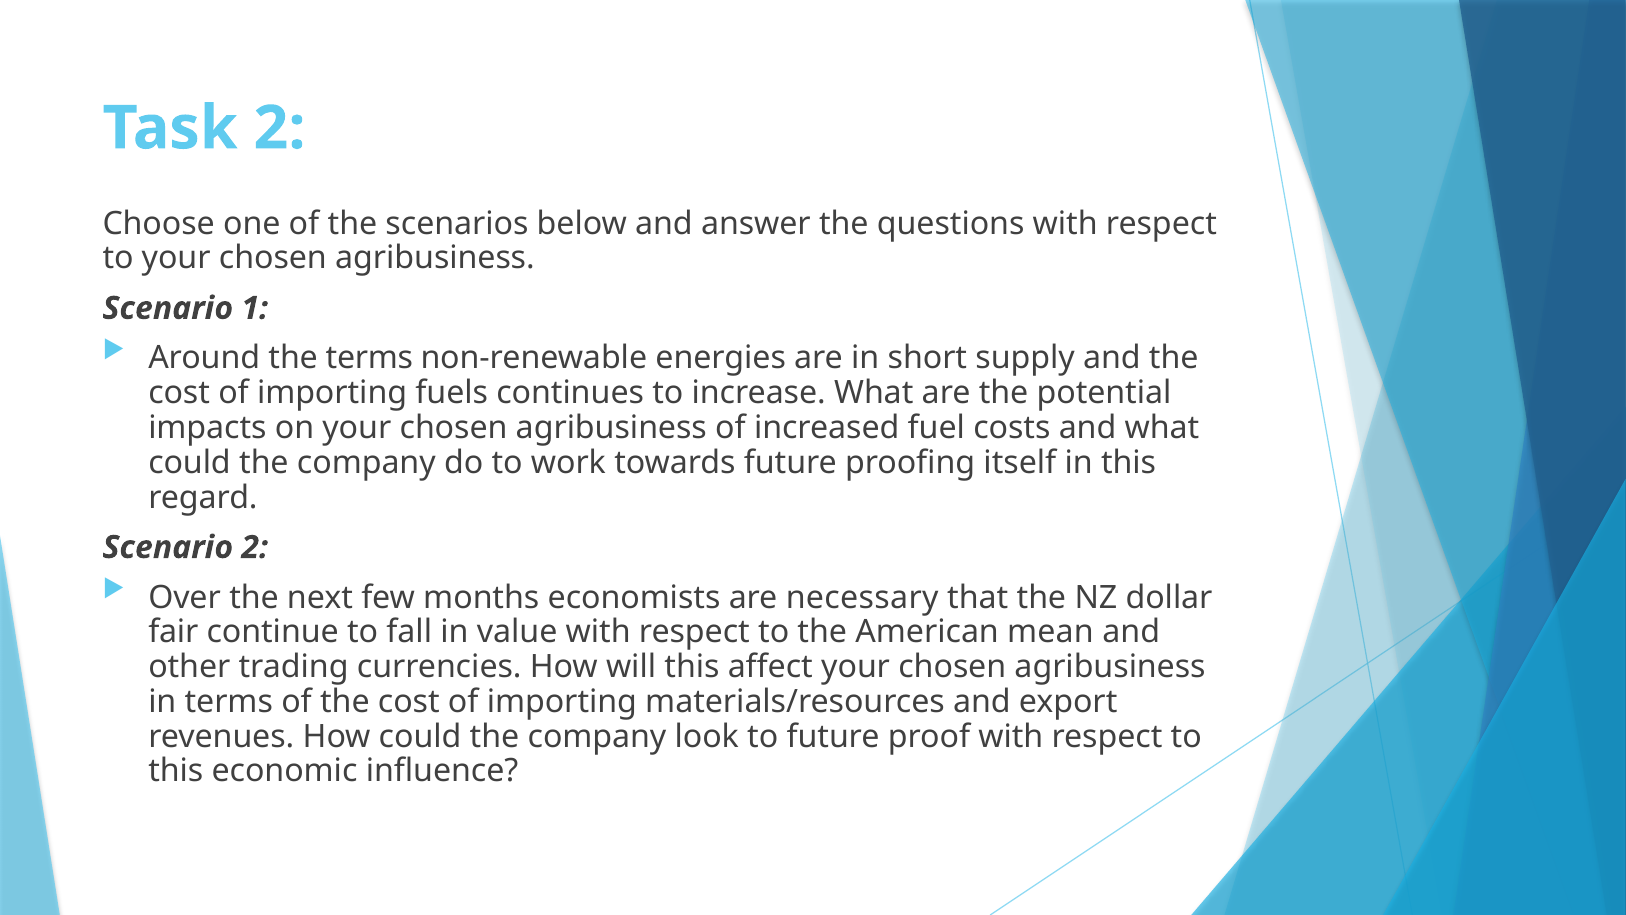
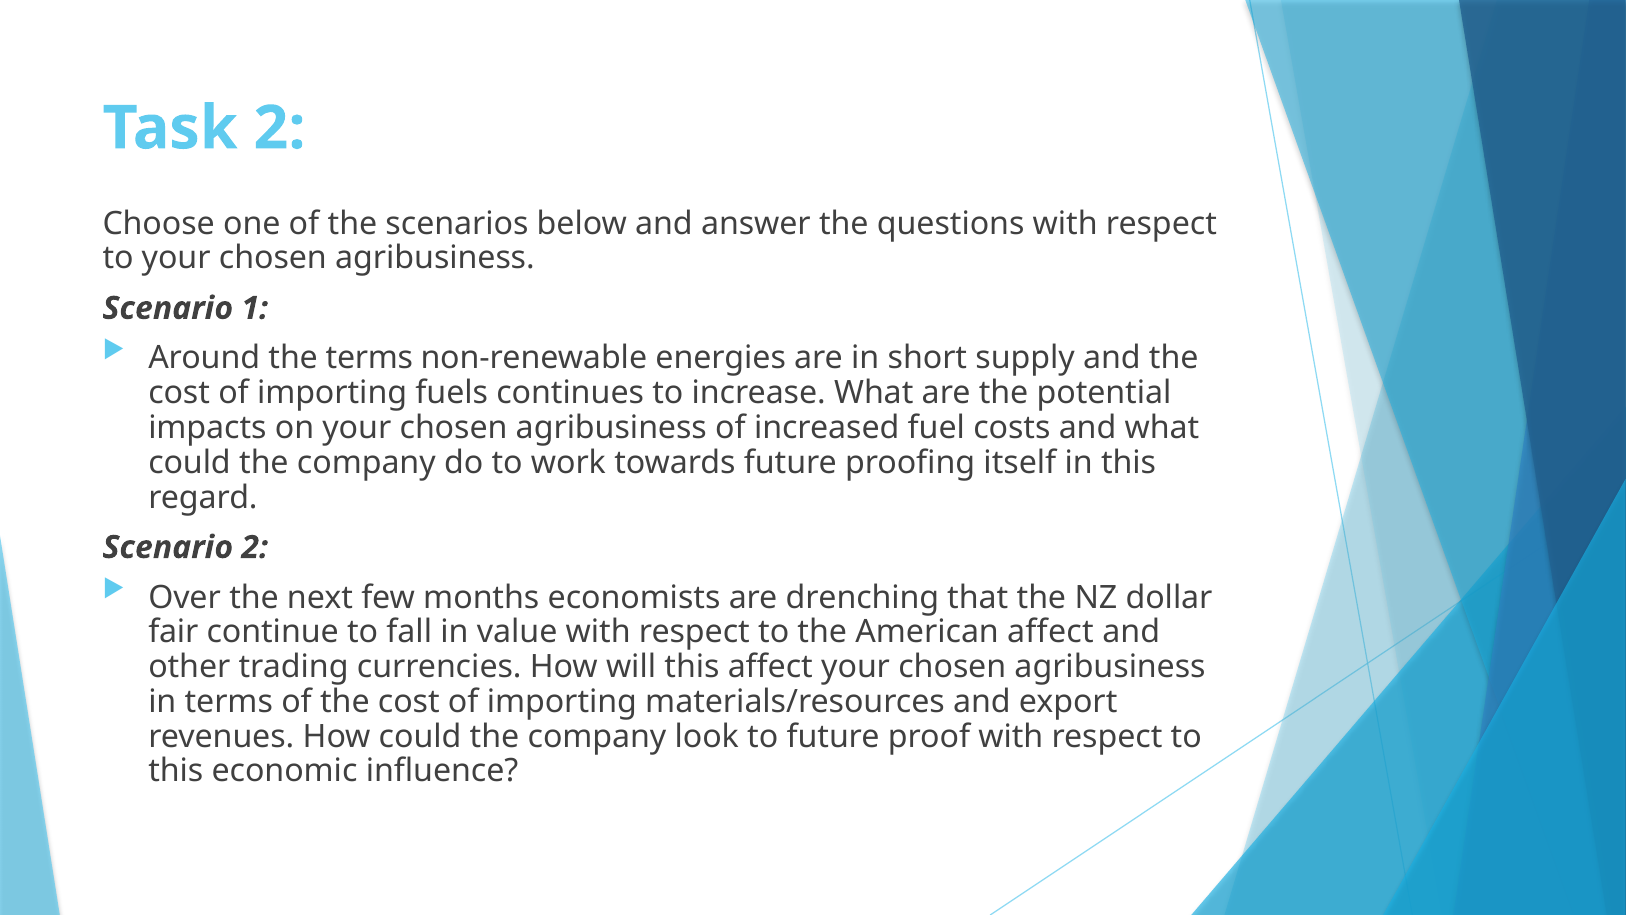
necessary: necessary -> drenching
American mean: mean -> affect
